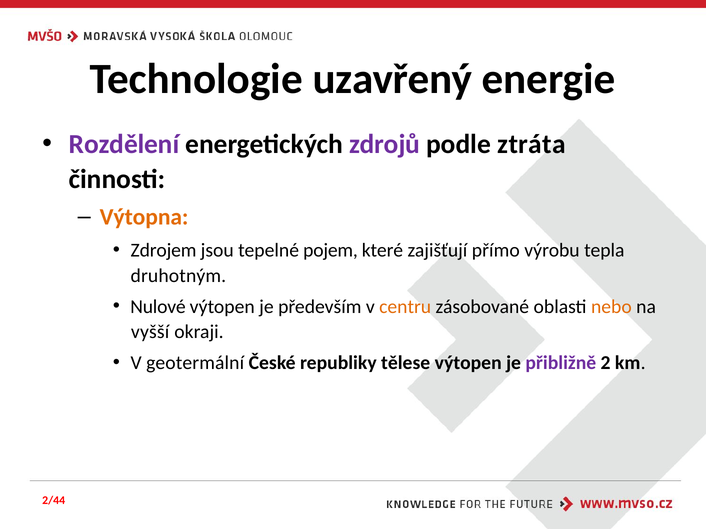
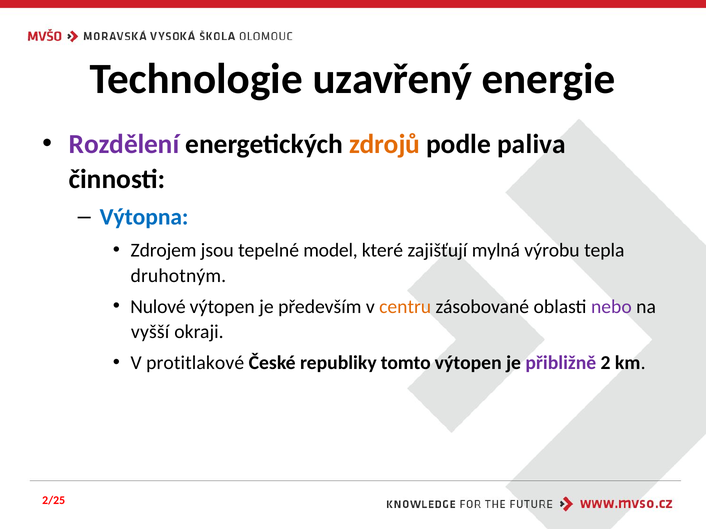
zdrojů colour: purple -> orange
ztráta: ztráta -> paliva
Výtopna colour: orange -> blue
pojem: pojem -> model
přímo: přímo -> mylná
nebo colour: orange -> purple
geotermální: geotermální -> protitlakové
tělese: tělese -> tomto
2/44: 2/44 -> 2/25
